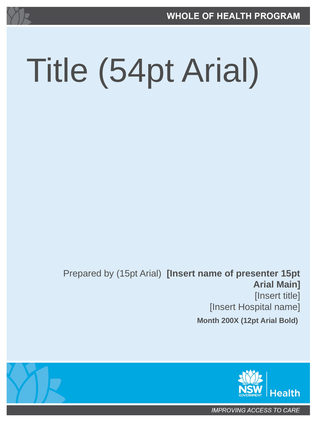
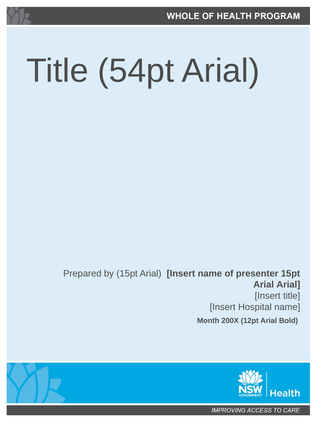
Arial Main: Main -> Arial
